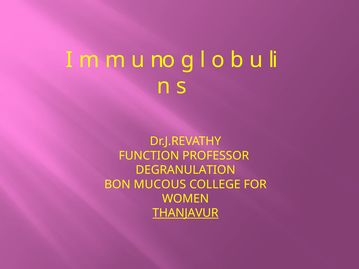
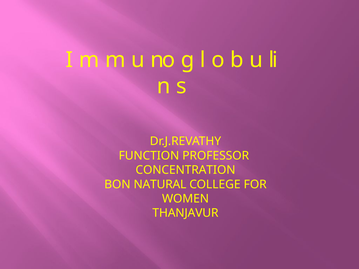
DEGRANULATION: DEGRANULATION -> CONCENTRATION
MUCOUS: MUCOUS -> NATURAL
THANJAVUR underline: present -> none
